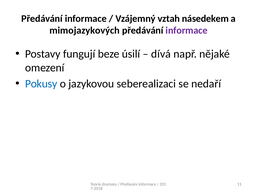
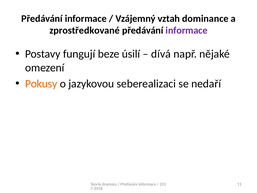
násedekem: násedekem -> dominance
mimojazykových: mimojazykových -> zprostředkované
Pokusy colour: blue -> orange
